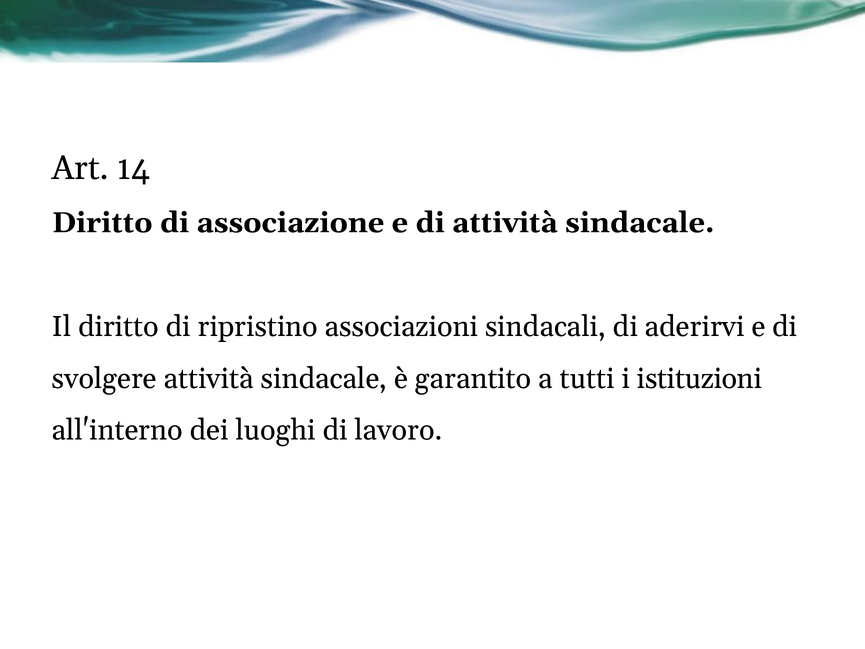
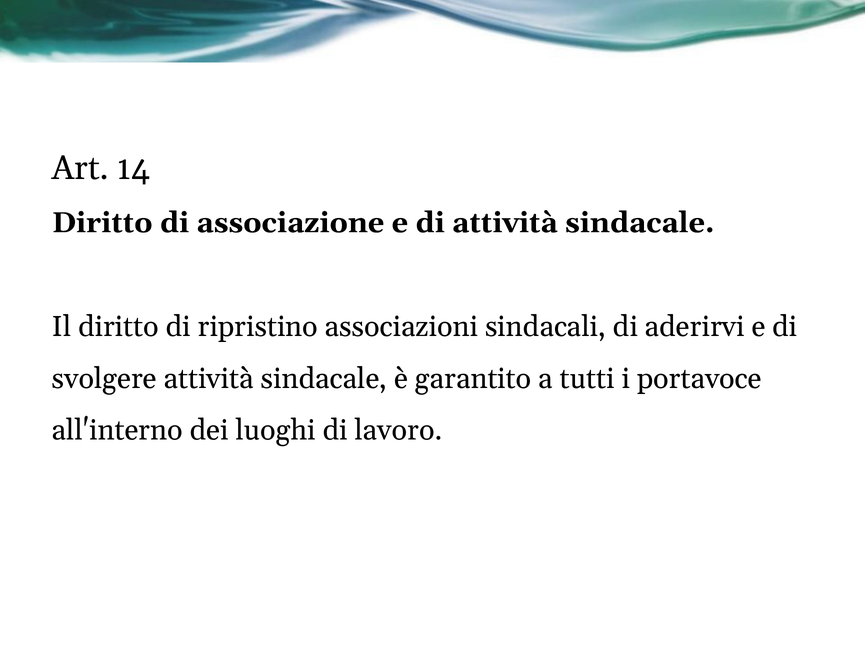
istituzioni: istituzioni -> portavoce
